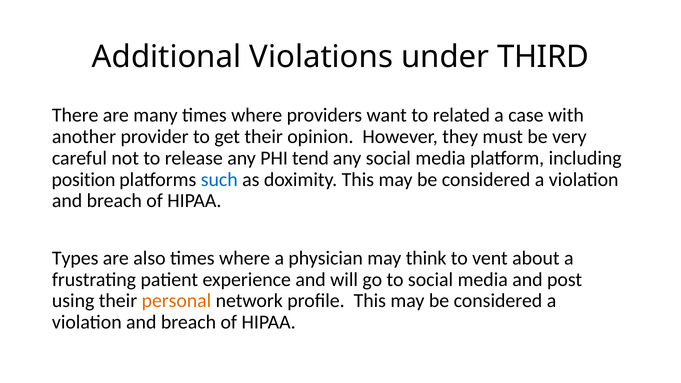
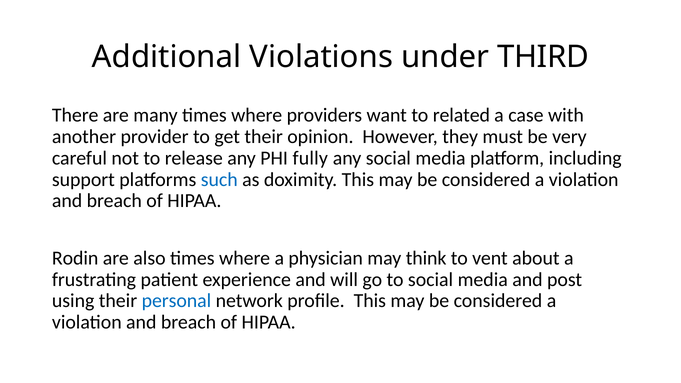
tend: tend -> fully
position: position -> support
Types: Types -> Rodin
personal colour: orange -> blue
